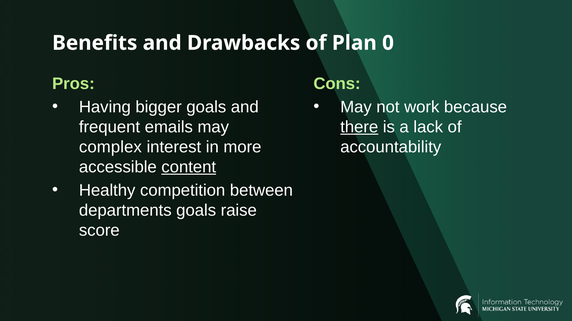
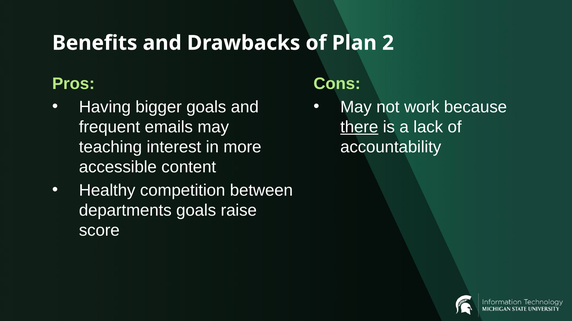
0: 0 -> 2
complex: complex -> teaching
content underline: present -> none
